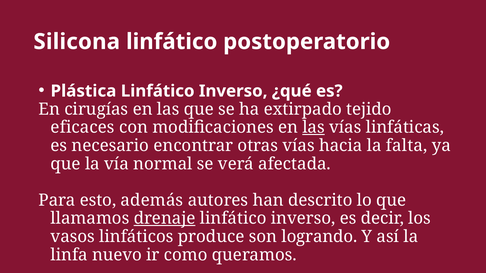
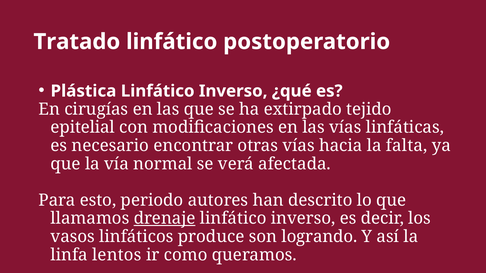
Silicona: Silicona -> Tratado
eficaces: eficaces -> epitelial
las at (314, 128) underline: present -> none
además: además -> periodo
nuevo: nuevo -> lentos
